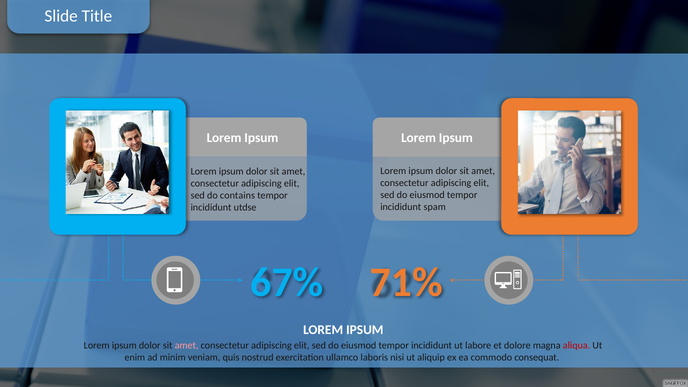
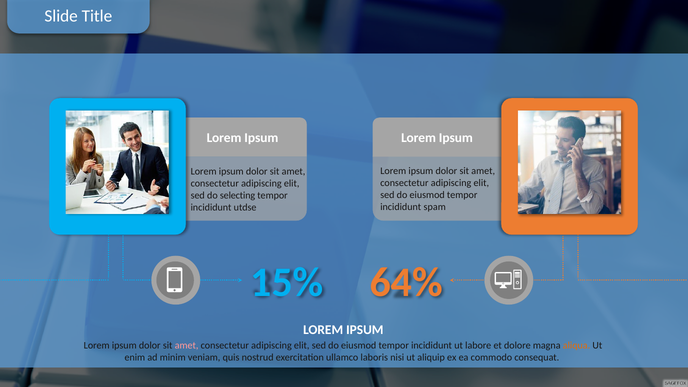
contains: contains -> selecting
67%: 67% -> 15%
71%: 71% -> 64%
aliqua colour: red -> orange
